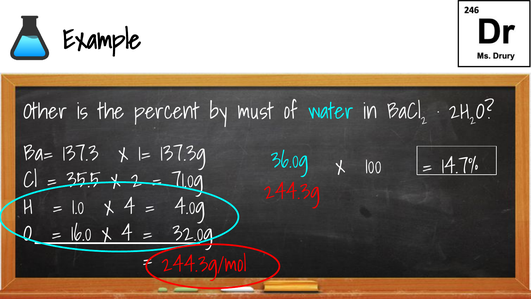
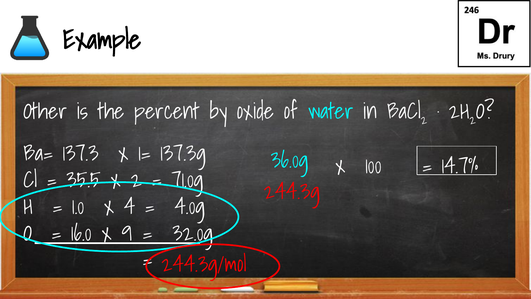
must: must -> oxide
16.0 x 4: 4 -> 9
